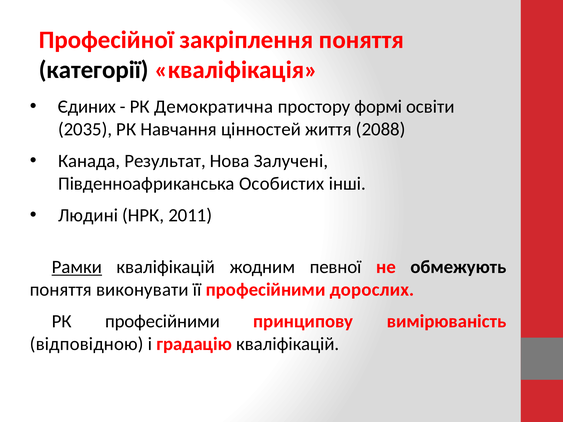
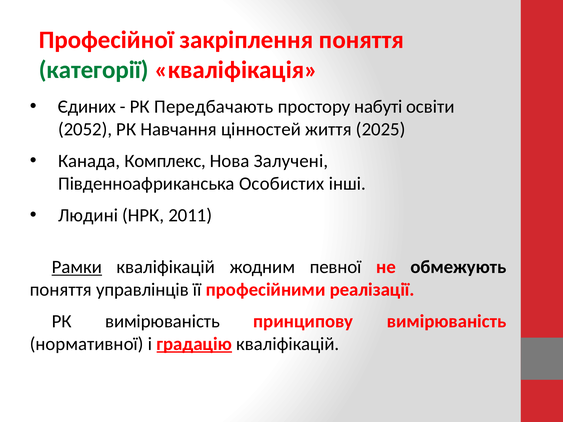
категорії colour: black -> green
Демократична: Демократична -> Передбачають
формі: формі -> набуті
2035: 2035 -> 2052
2088: 2088 -> 2025
Результат: Результат -> Комплекс
виконувати: виконувати -> управлінців
дорослих: дорослих -> реалізації
РК професійними: професійними -> вимірюваність
відповідною: відповідною -> нормативної
градацію underline: none -> present
